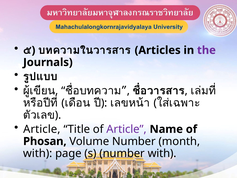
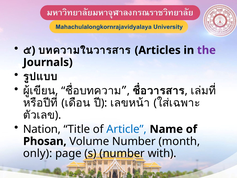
Article at (42, 129): Article -> Nation
Article at (127, 129) colour: purple -> blue
with at (38, 153): with -> only
